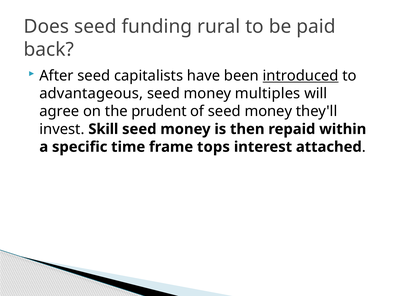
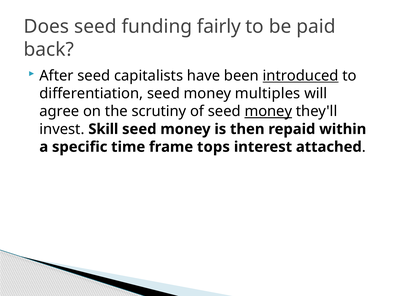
rural: rural -> fairly
advantageous: advantageous -> differentiation
prudent: prudent -> scrutiny
money at (268, 111) underline: none -> present
